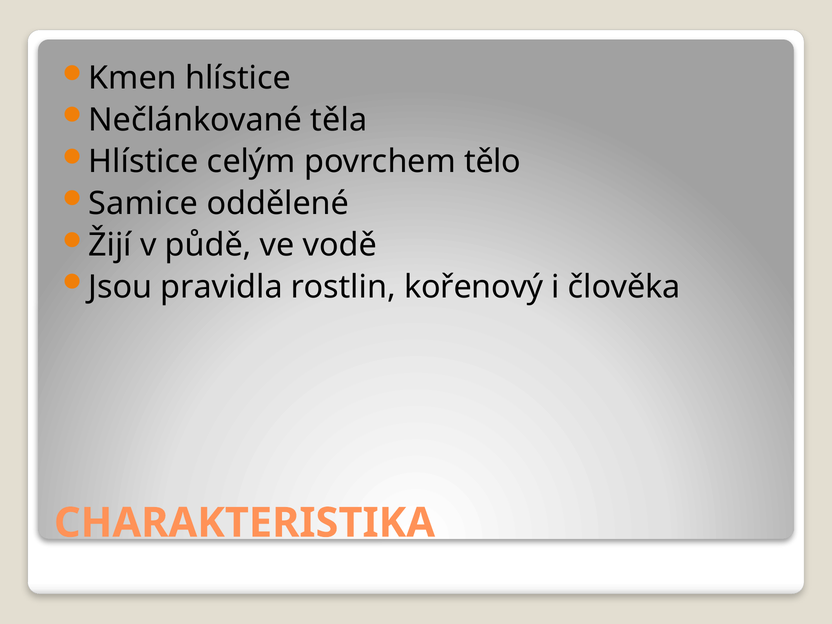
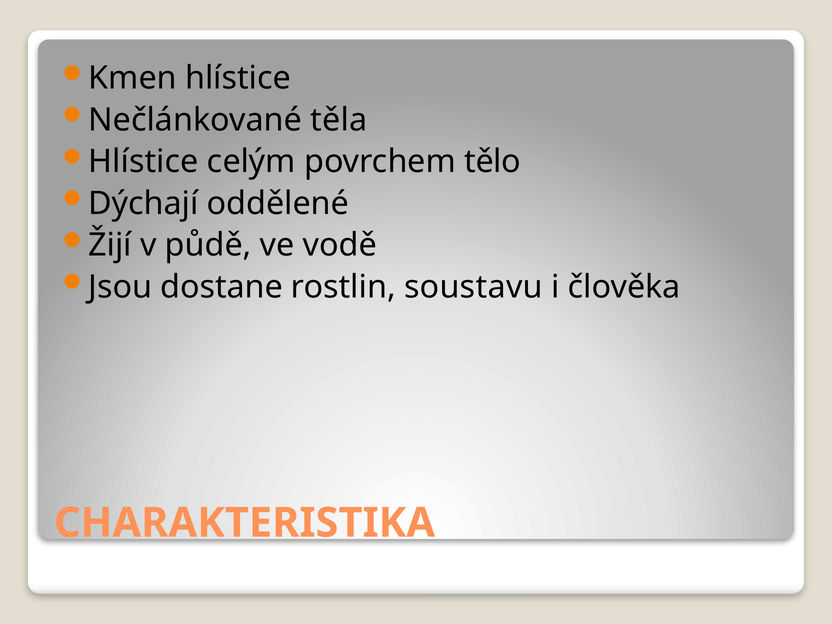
Samice: Samice -> Dýchají
pravidla: pravidla -> dostane
kořenový: kořenový -> soustavu
